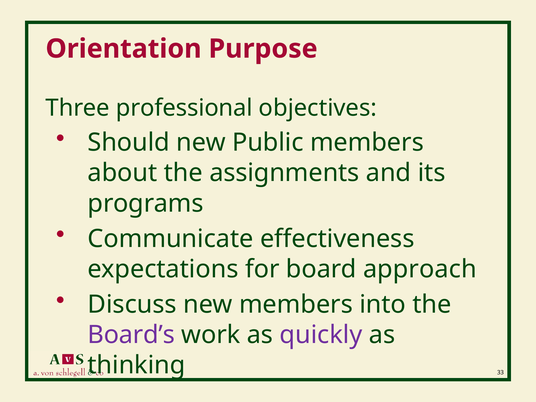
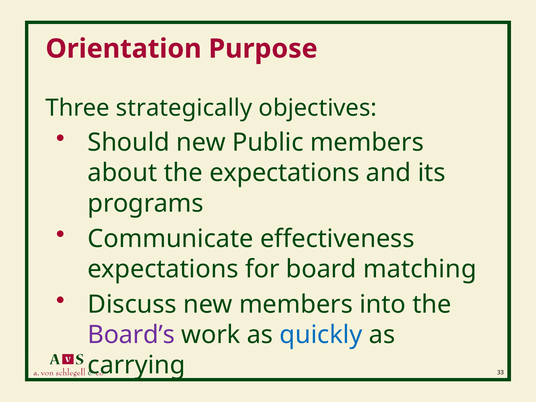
professional: professional -> strategically
the assignments: assignments -> expectations
approach: approach -> matching
quickly colour: purple -> blue
thinking: thinking -> carrying
